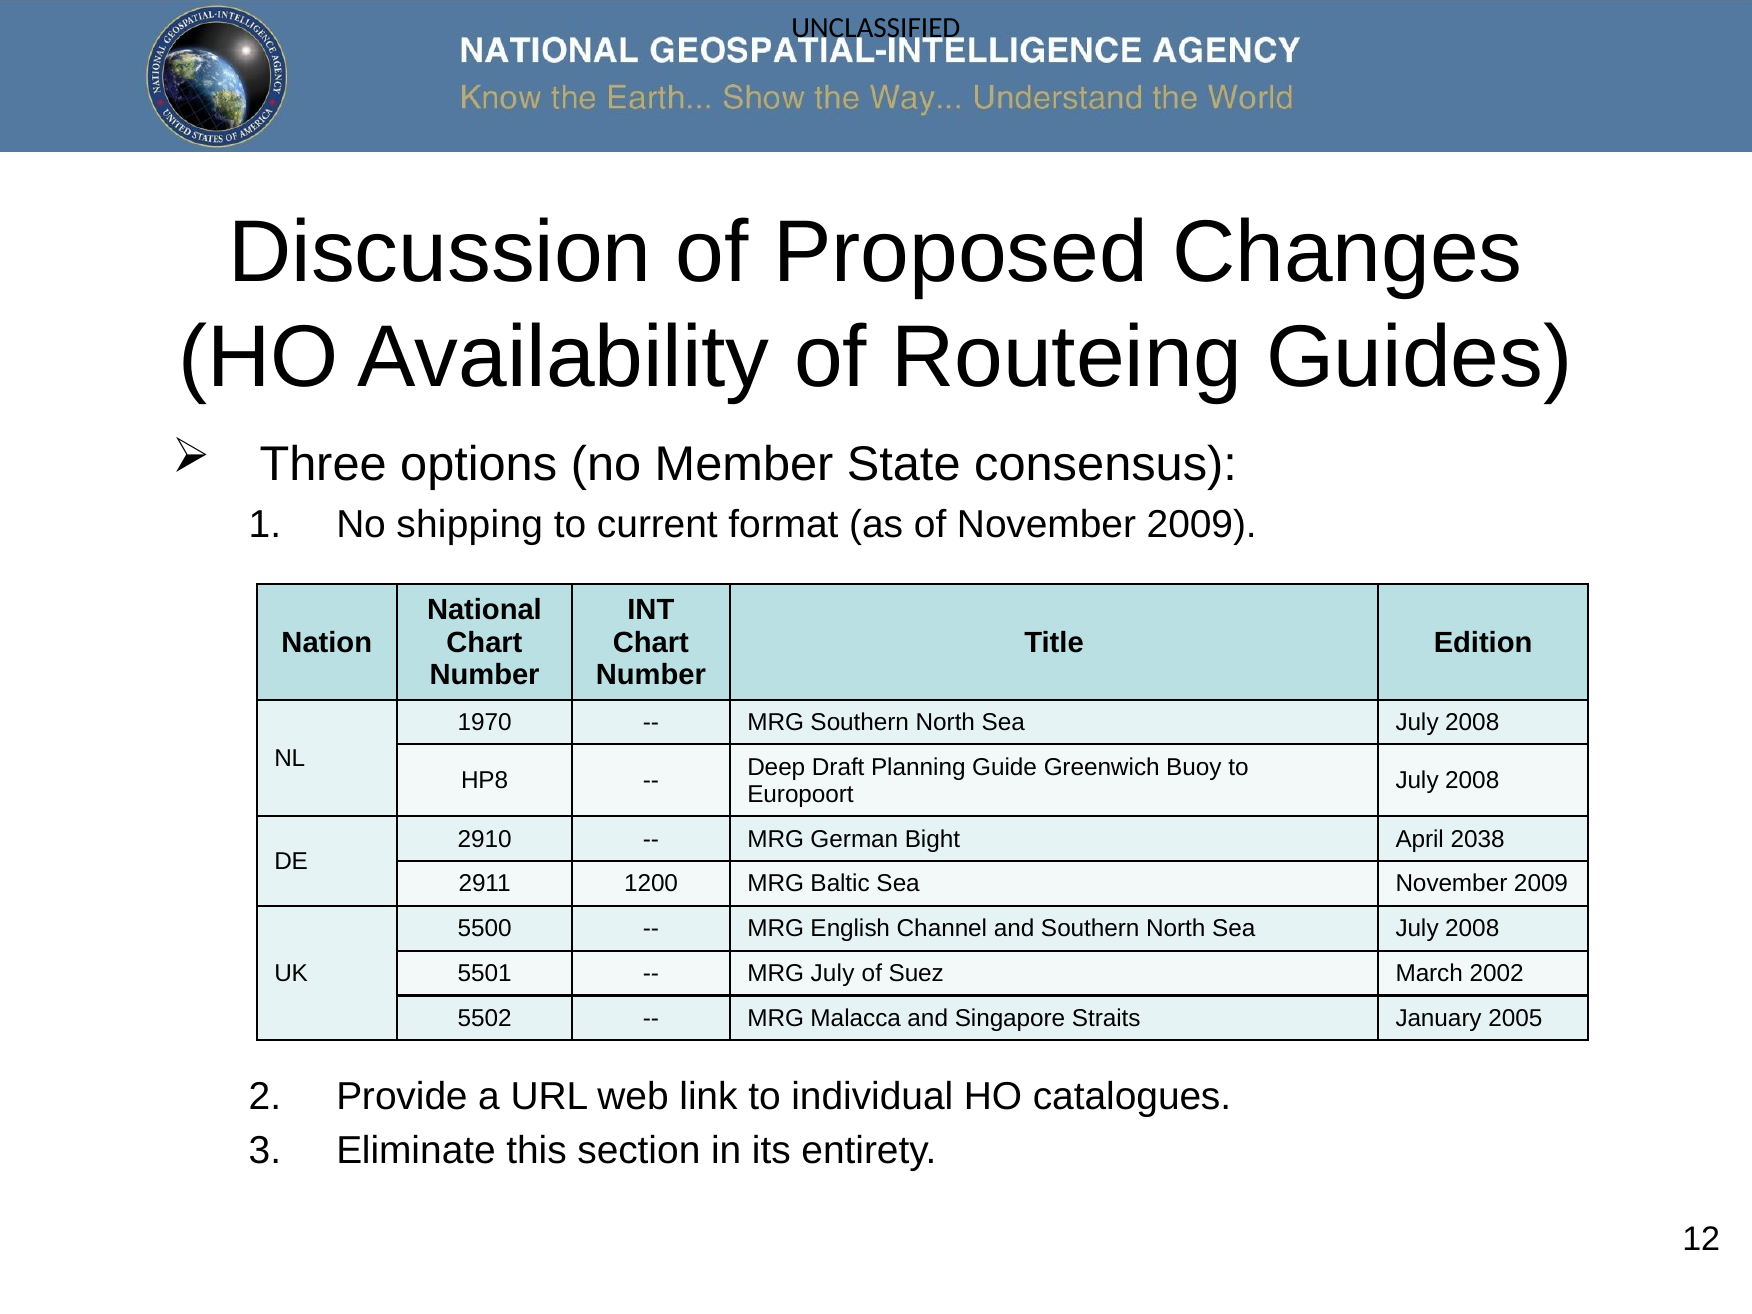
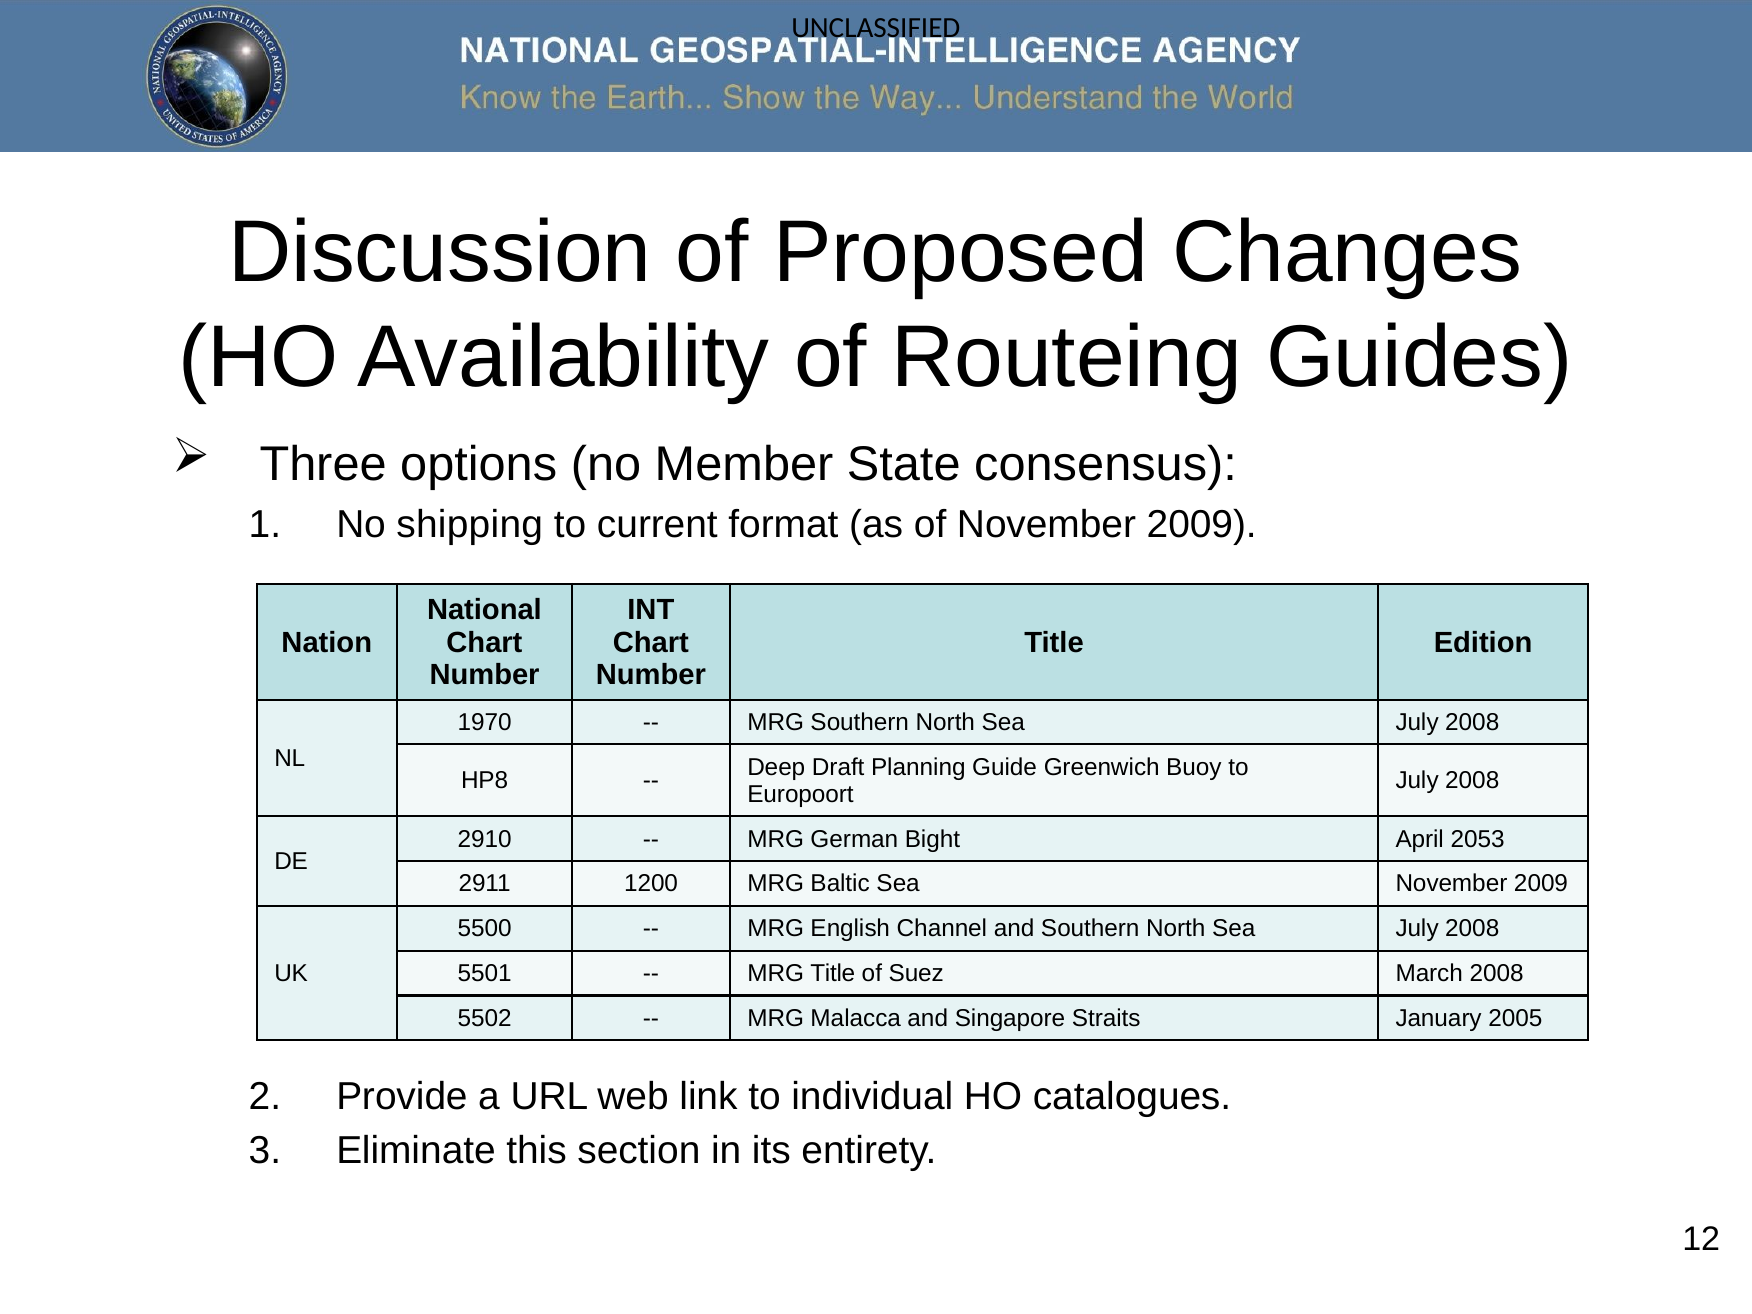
2038: 2038 -> 2053
MRG July: July -> Title
March 2002: 2002 -> 2008
